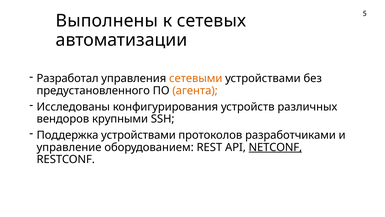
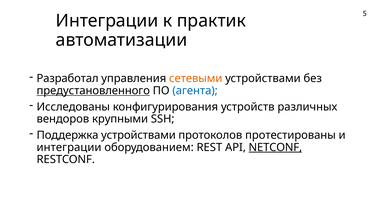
Выполнены at (107, 21): Выполнены -> Интеграции
сетевых: сетевых -> практик
предустановленного underline: none -> present
агента colour: orange -> blue
разработчиками: разработчиками -> протестированы
управление at (69, 147): управление -> интеграции
